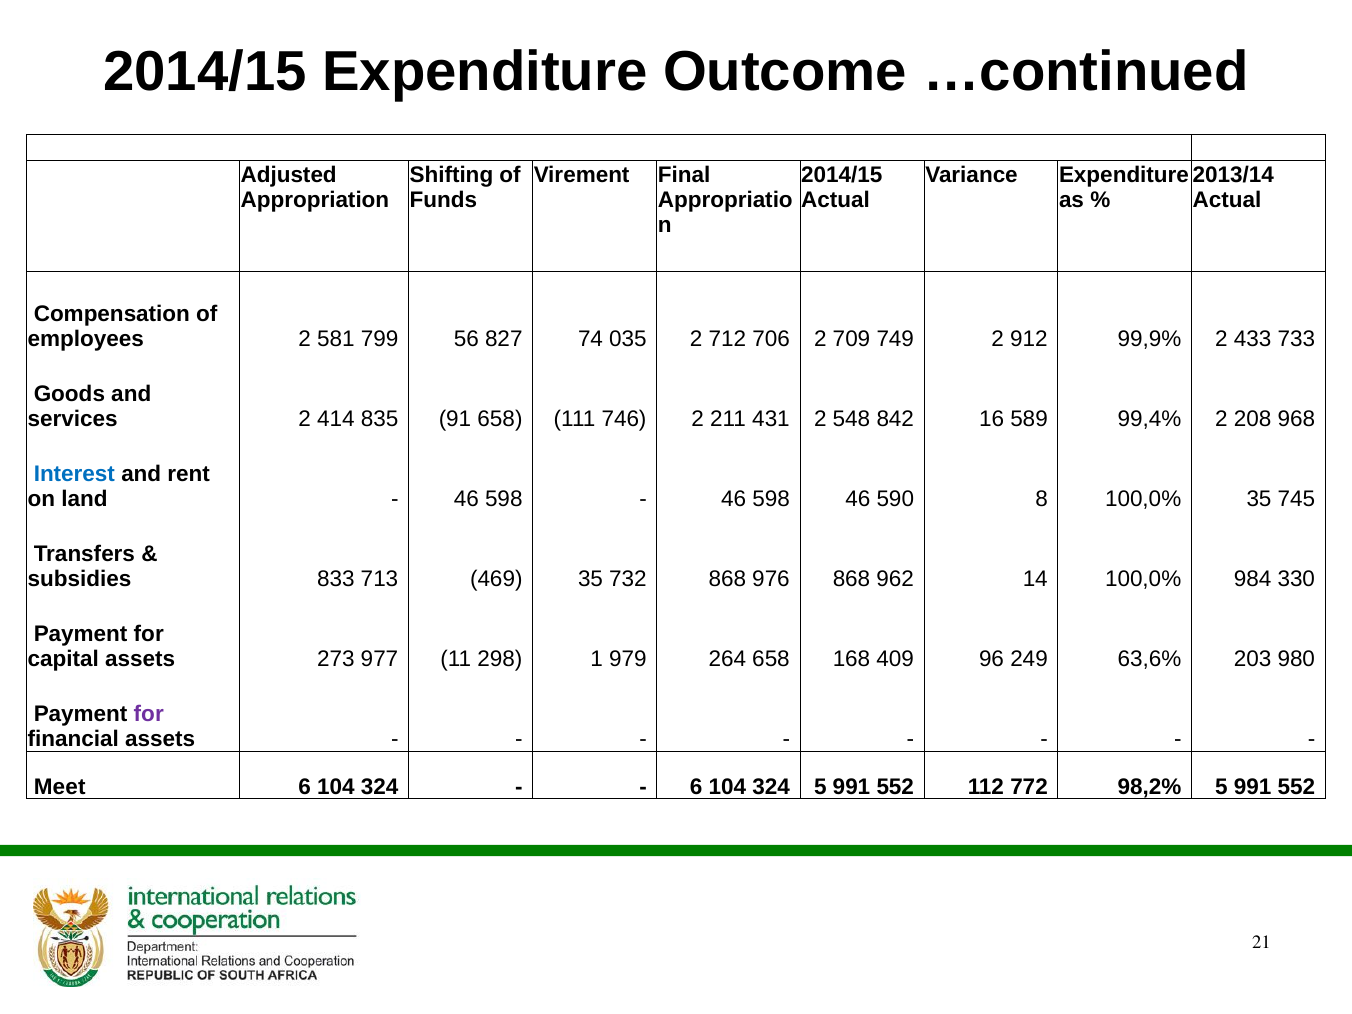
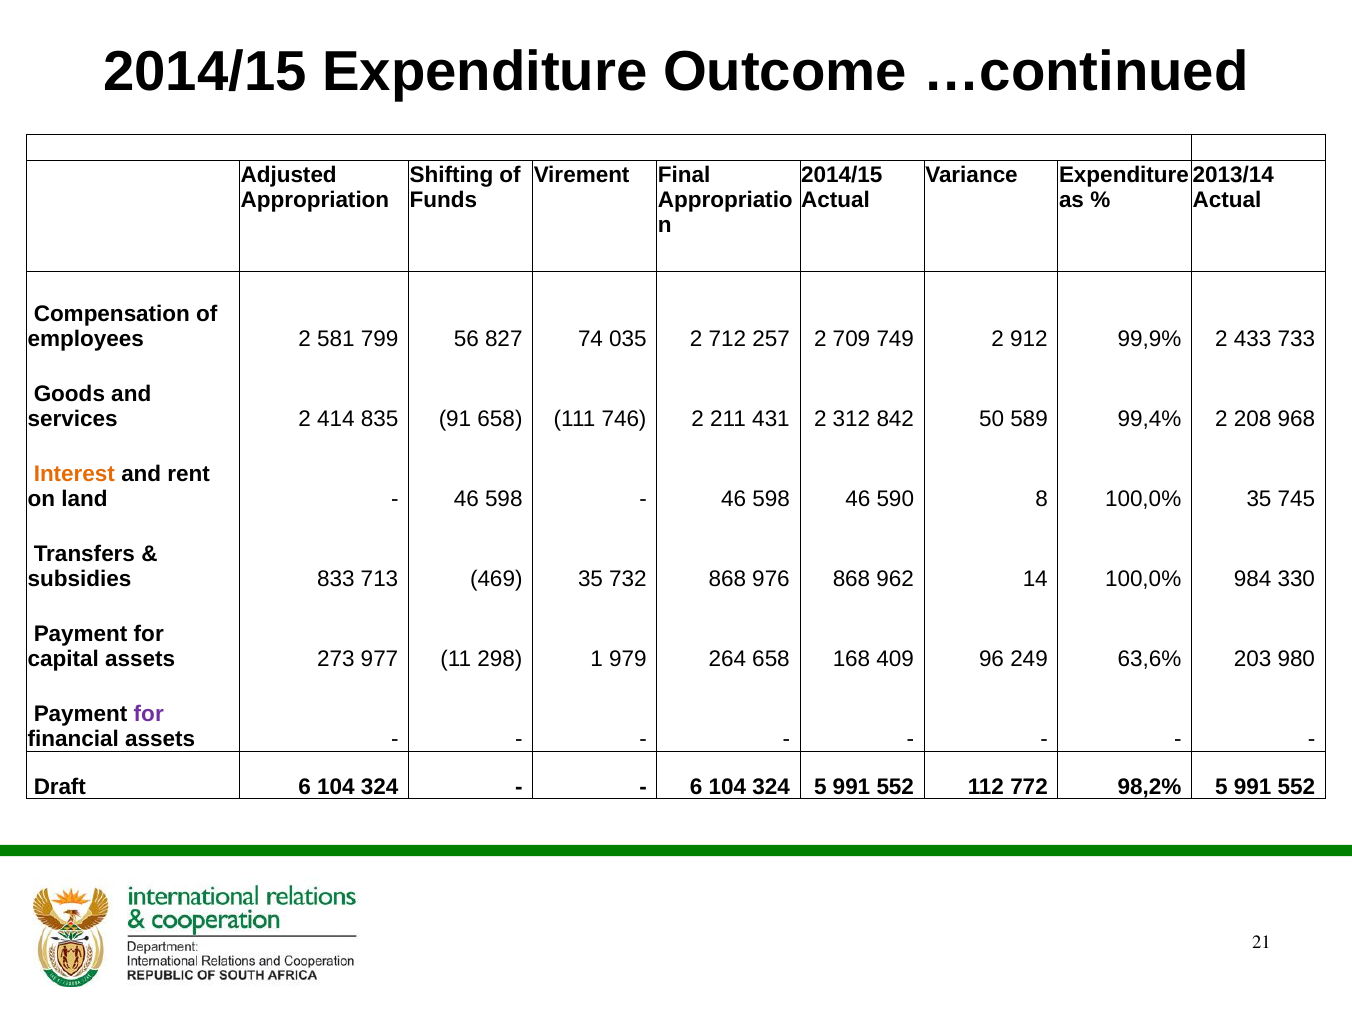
706: 706 -> 257
548: 548 -> 312
16: 16 -> 50
Interest colour: blue -> orange
Meet: Meet -> Draft
